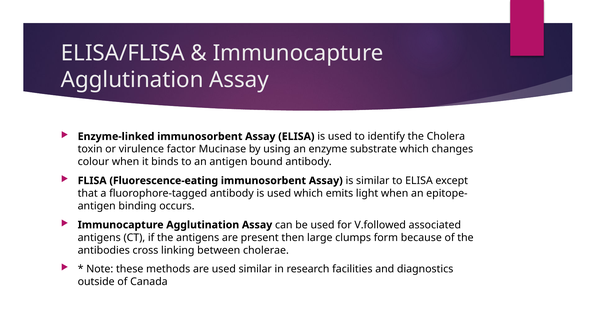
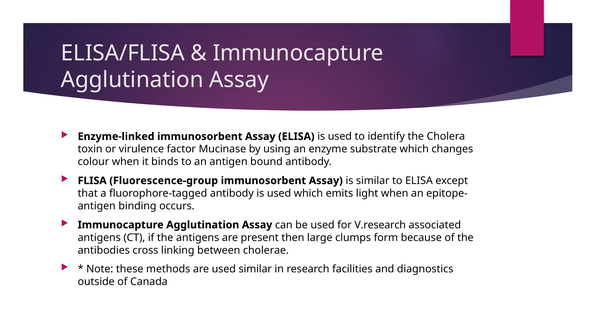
Fluorescence-eating: Fluorescence-eating -> Fluorescence-group
V.followed: V.followed -> V.research
